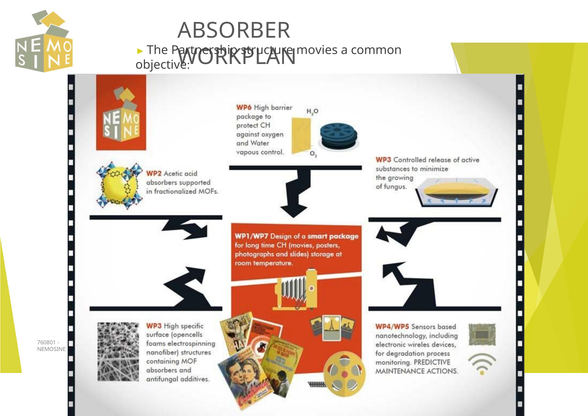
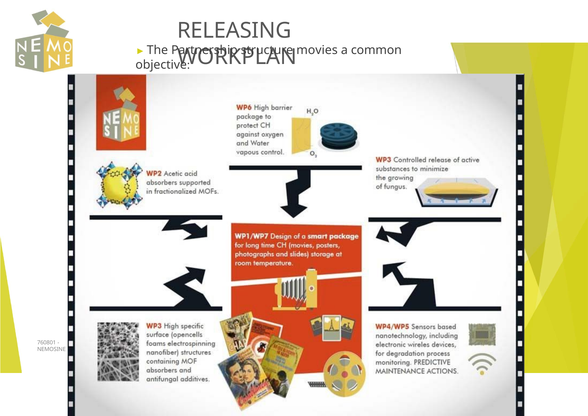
ABSORBER: ABSORBER -> RELEASING
